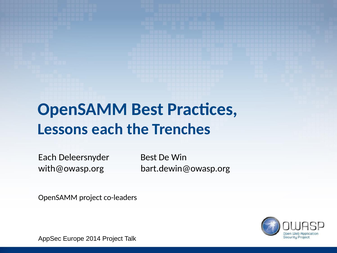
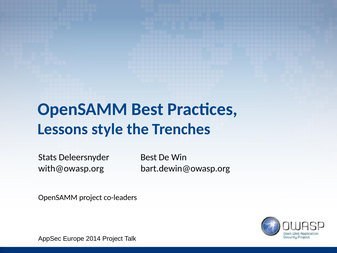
Lessons each: each -> style
Each at (47, 157): Each -> Stats
